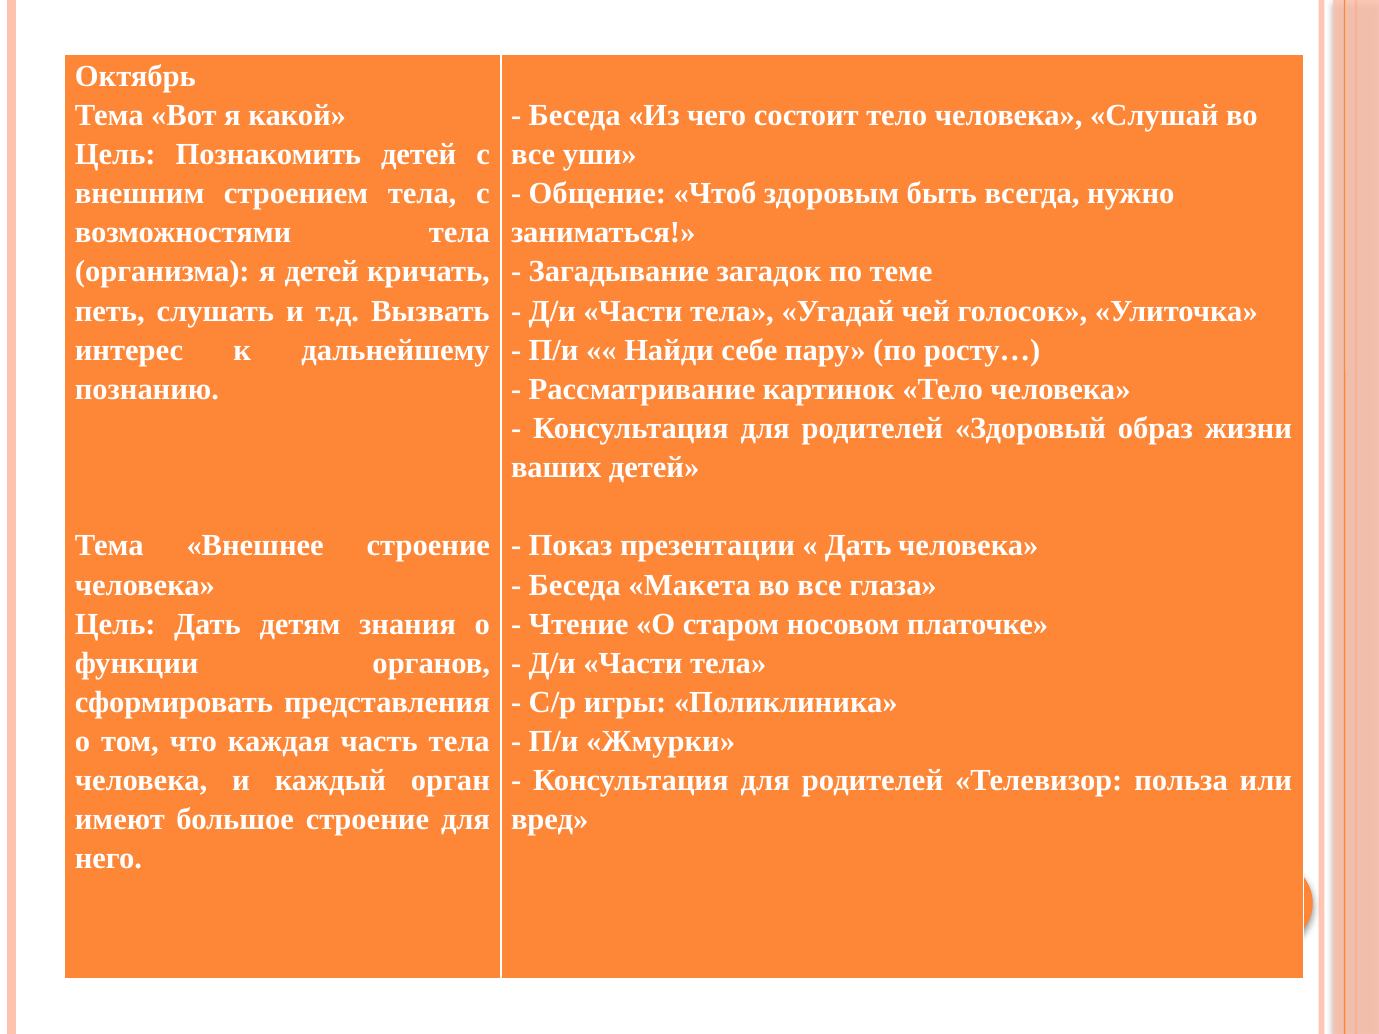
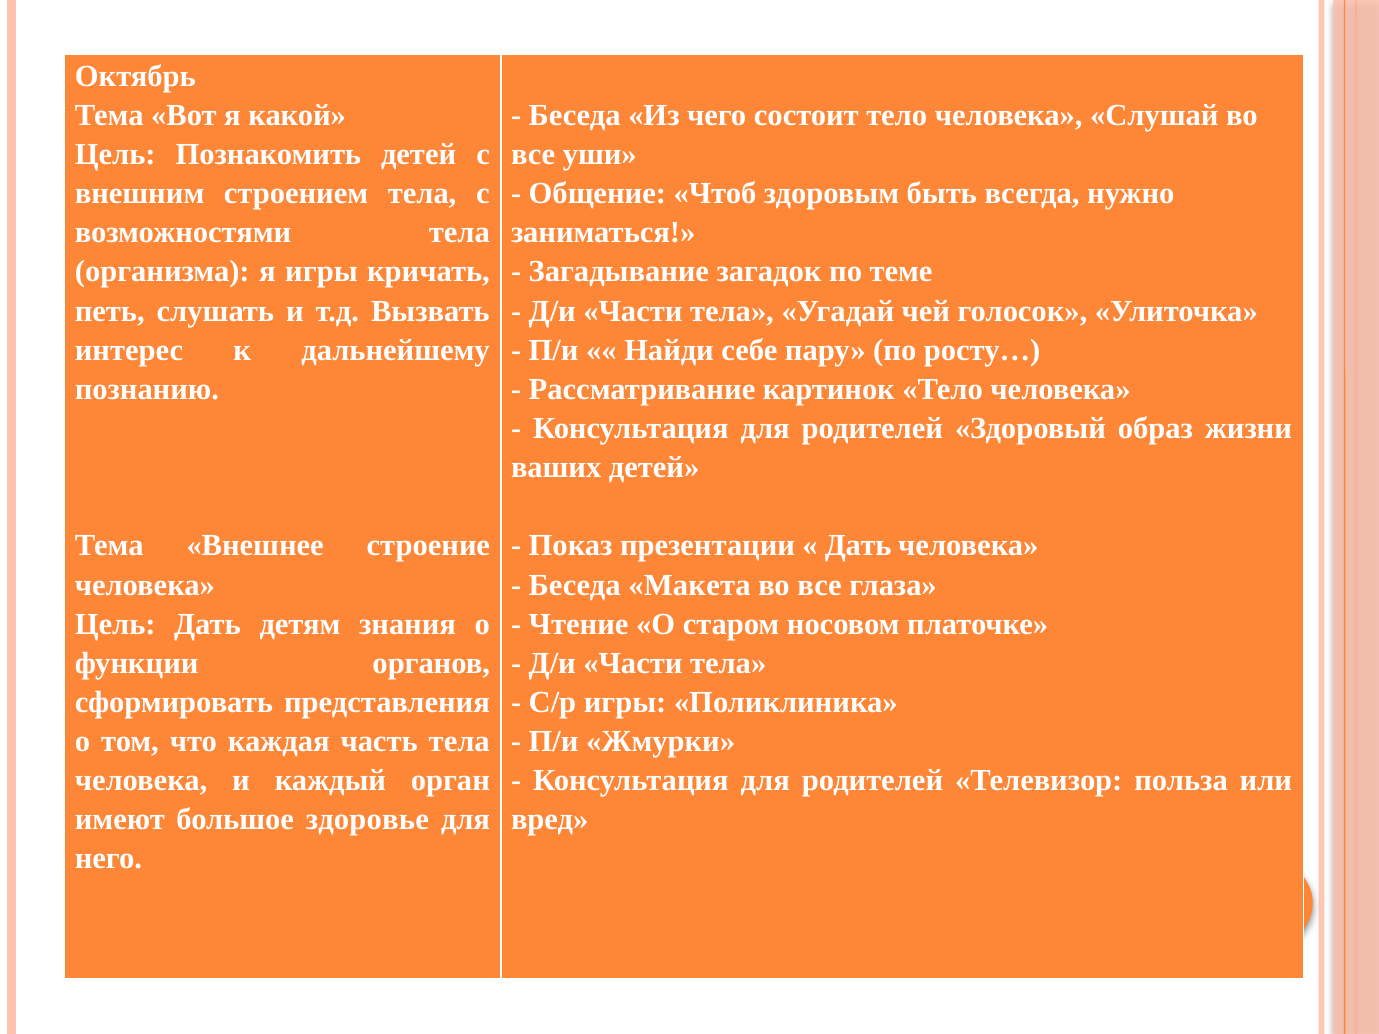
я детей: детей -> игры
большое строение: строение -> здоровье
